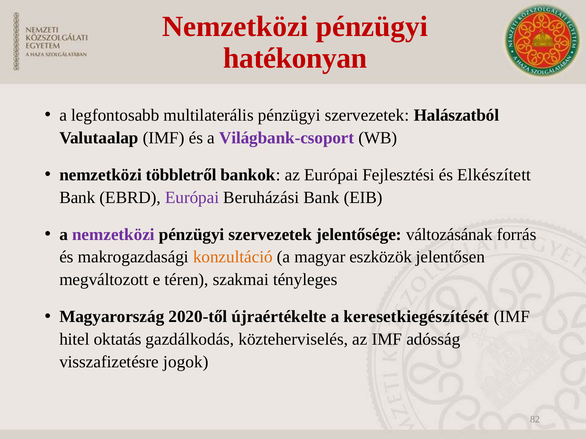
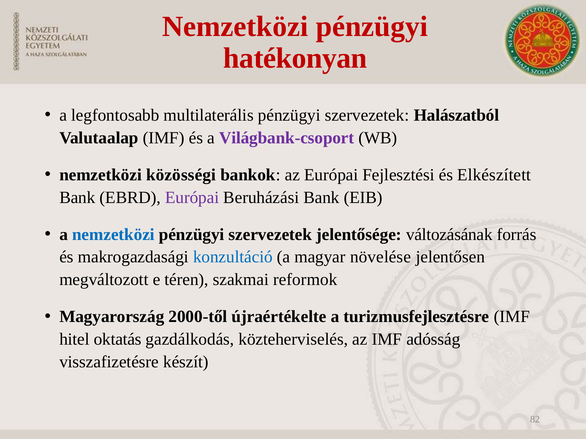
többletről: többletről -> közösségi
nemzetközi at (113, 235) colour: purple -> blue
konzultáció colour: orange -> blue
eszközök: eszközök -> növelése
tényleges: tényleges -> reformok
2020-től: 2020-től -> 2000-től
keresetkiegészítését: keresetkiegészítését -> turizmusfejlesztésre
jogok: jogok -> készít
